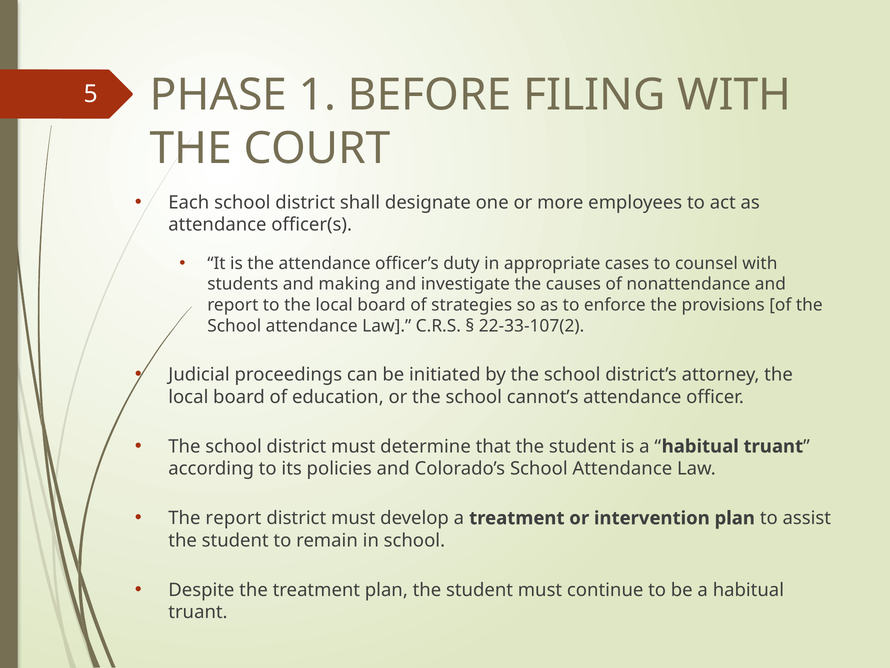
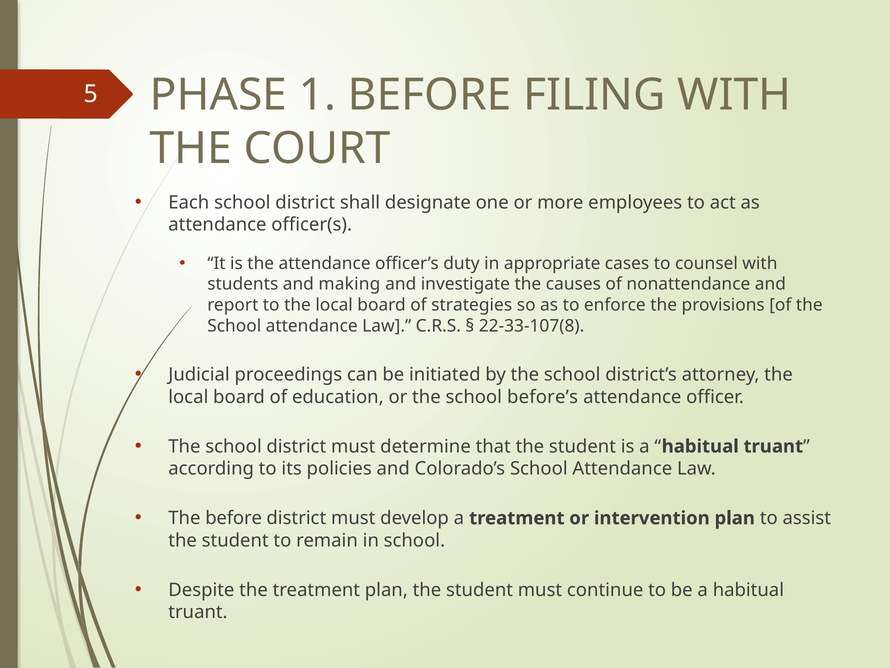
22-33-107(2: 22-33-107(2 -> 22-33-107(8
cannot’s: cannot’s -> before’s
The report: report -> before
